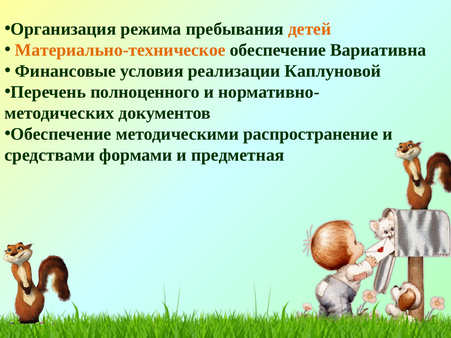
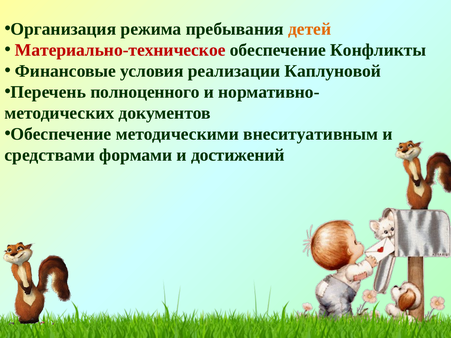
Материально-техническое colour: orange -> red
Вариативна: Вариативна -> Конфликты
распространение: распространение -> внеситуативным
предметная: предметная -> достижений
